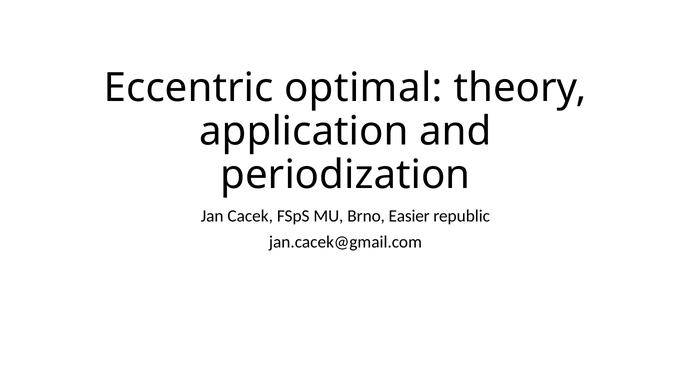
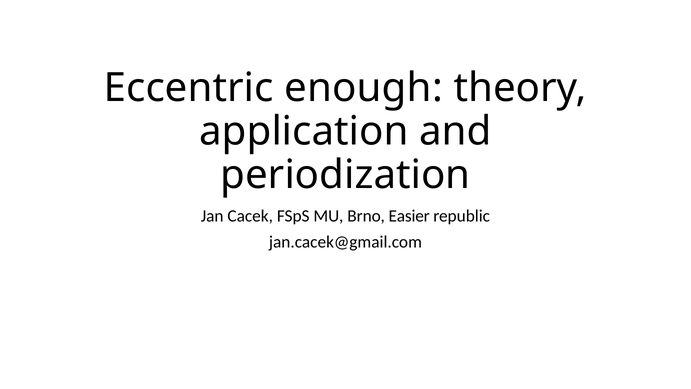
optimal: optimal -> enough
